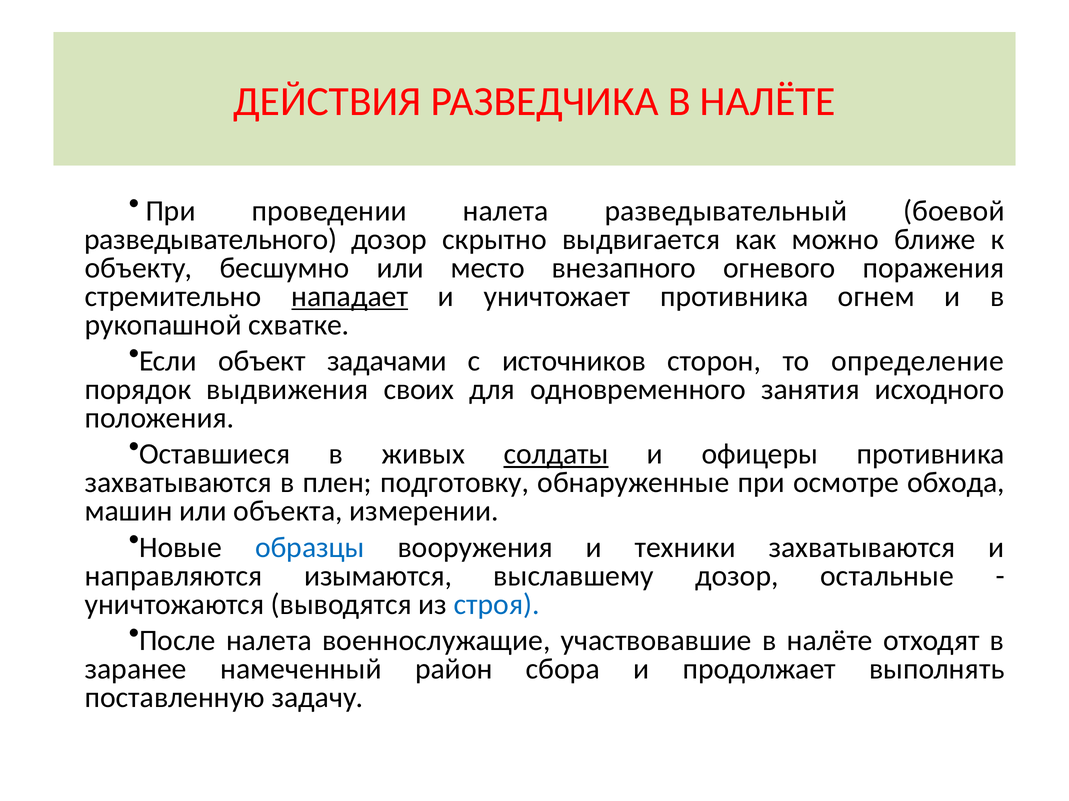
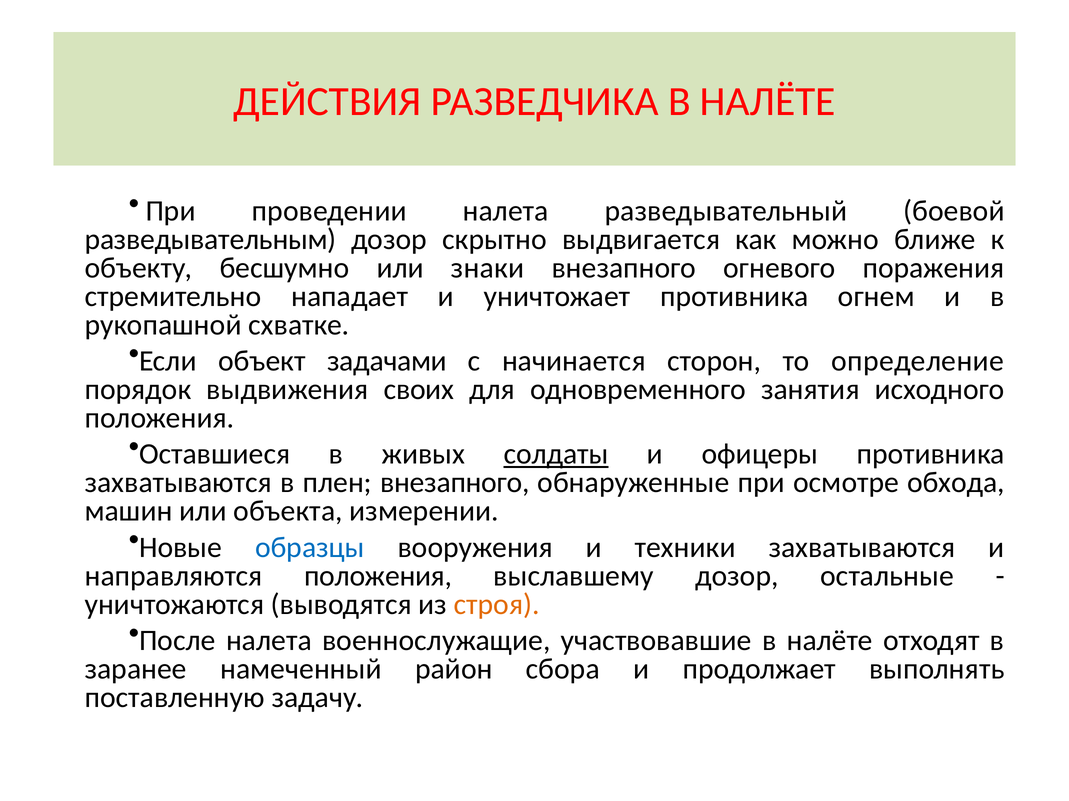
разведывательного: разведывательного -> разведывательным
место: место -> знаки
нападает underline: present -> none
источников: источников -> начинается
плен подготовку: подготовку -> внезапного
направляются изымаются: изымаются -> положения
строя colour: blue -> orange
